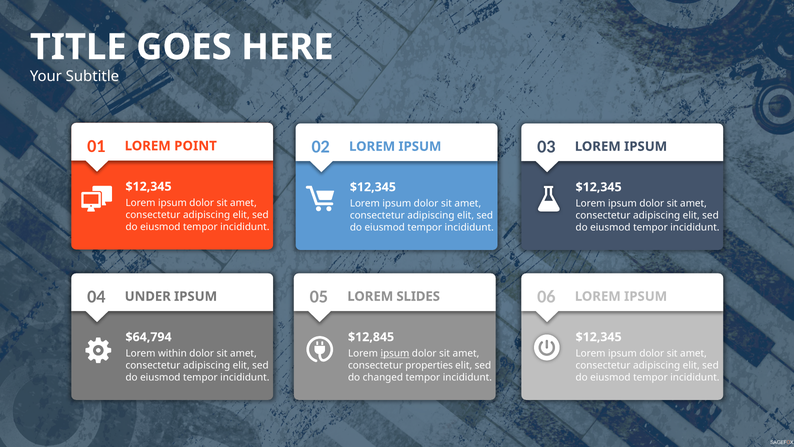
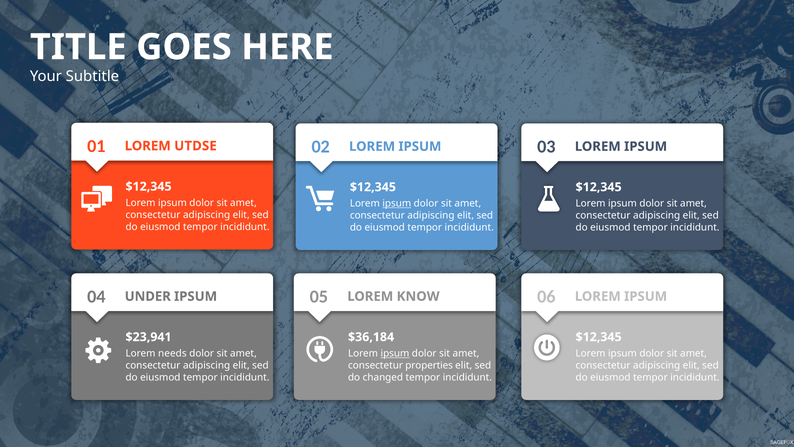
POINT: POINT -> UTDSE
ipsum at (397, 203) underline: none -> present
SLIDES: SLIDES -> KNOW
$64,794: $64,794 -> $23,941
$12,845: $12,845 -> $36,184
within: within -> needs
